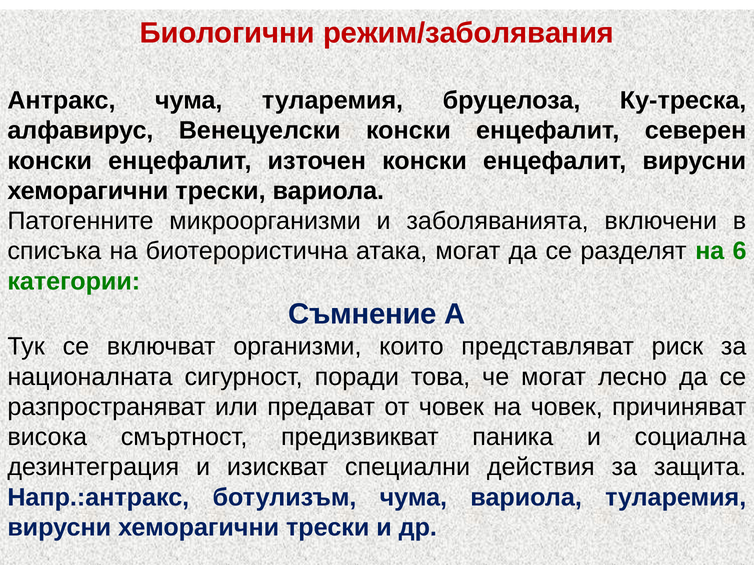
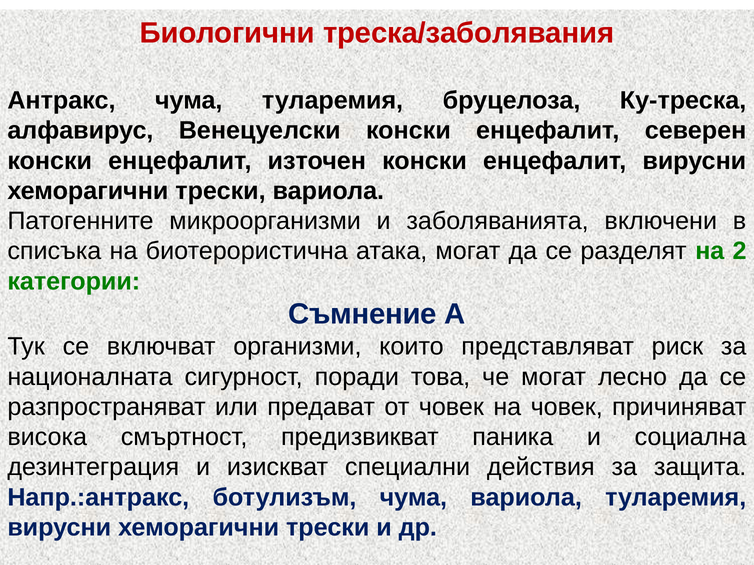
режим/заболявания: режим/заболявания -> треска/заболявания
6: 6 -> 2
